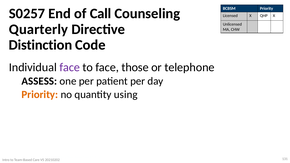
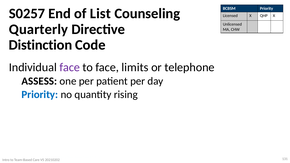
Call: Call -> List
those: those -> limits
Priority at (40, 95) colour: orange -> blue
using: using -> rising
